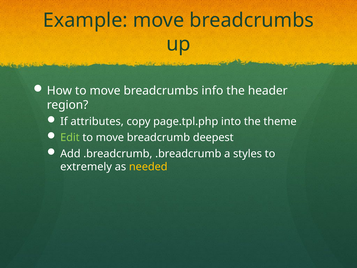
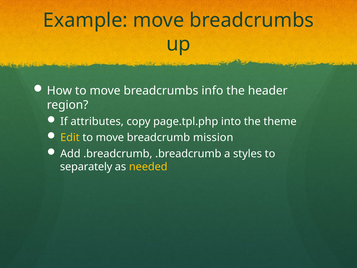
Edit colour: light green -> yellow
deepest: deepest -> mission
extremely: extremely -> separately
